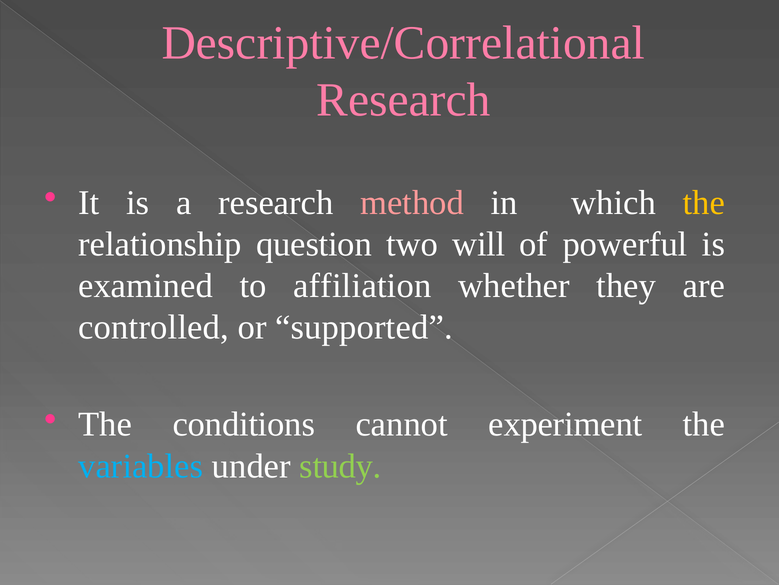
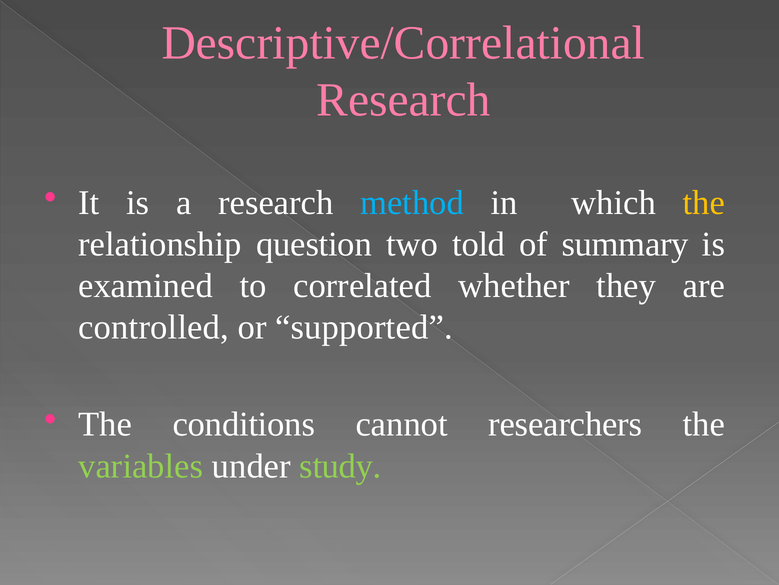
method colour: pink -> light blue
will: will -> told
powerful: powerful -> summary
affiliation: affiliation -> correlated
experiment: experiment -> researchers
variables colour: light blue -> light green
